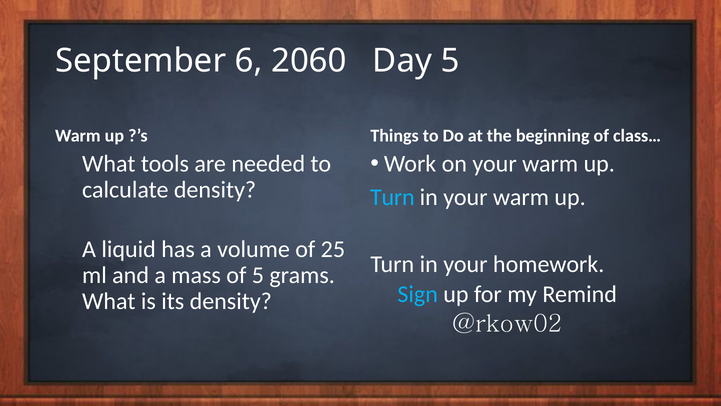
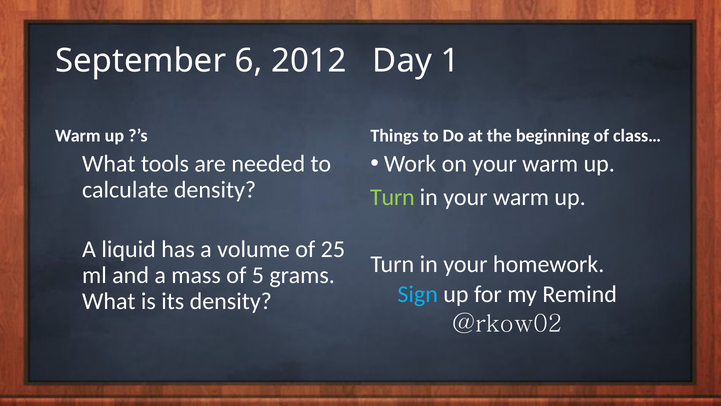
2060: 2060 -> 2012
Day 5: 5 -> 1
Turn at (392, 197) colour: light blue -> light green
